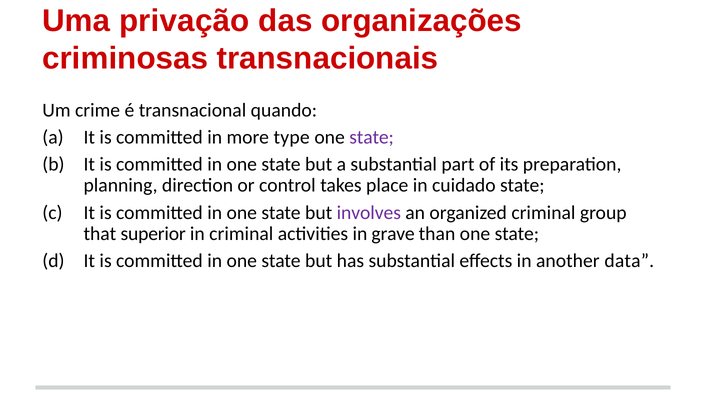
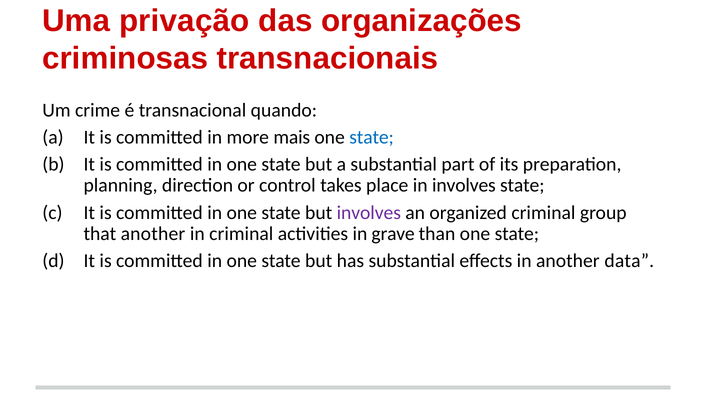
type: type -> mais
state at (372, 137) colour: purple -> blue
in cuidado: cuidado -> involves
that superior: superior -> another
